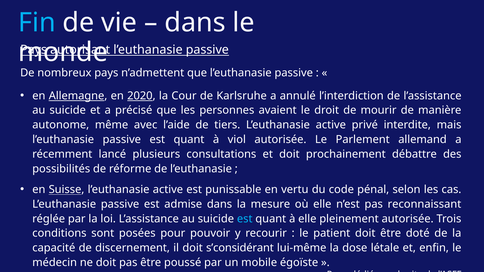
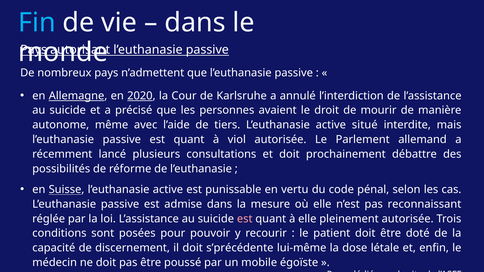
privé: privé -> situé
est at (245, 219) colour: light blue -> pink
s’considérant: s’considérant -> s’précédente
